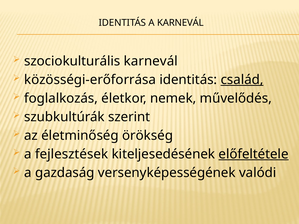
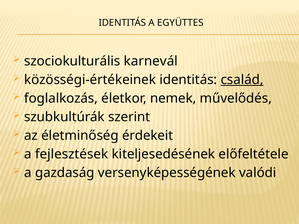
A KARNEVÁL: KARNEVÁL -> EGYÜTTES
közösségi-erőforrása: közösségi-erőforrása -> közösségi-értékeinek
örökség: örökség -> érdekeit
előfeltétele underline: present -> none
